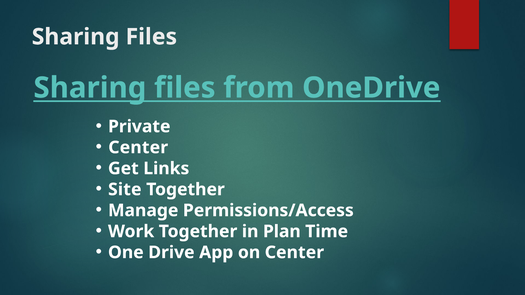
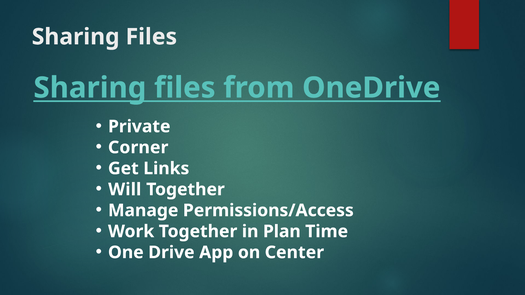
Center at (138, 148): Center -> Corner
Site: Site -> Will
